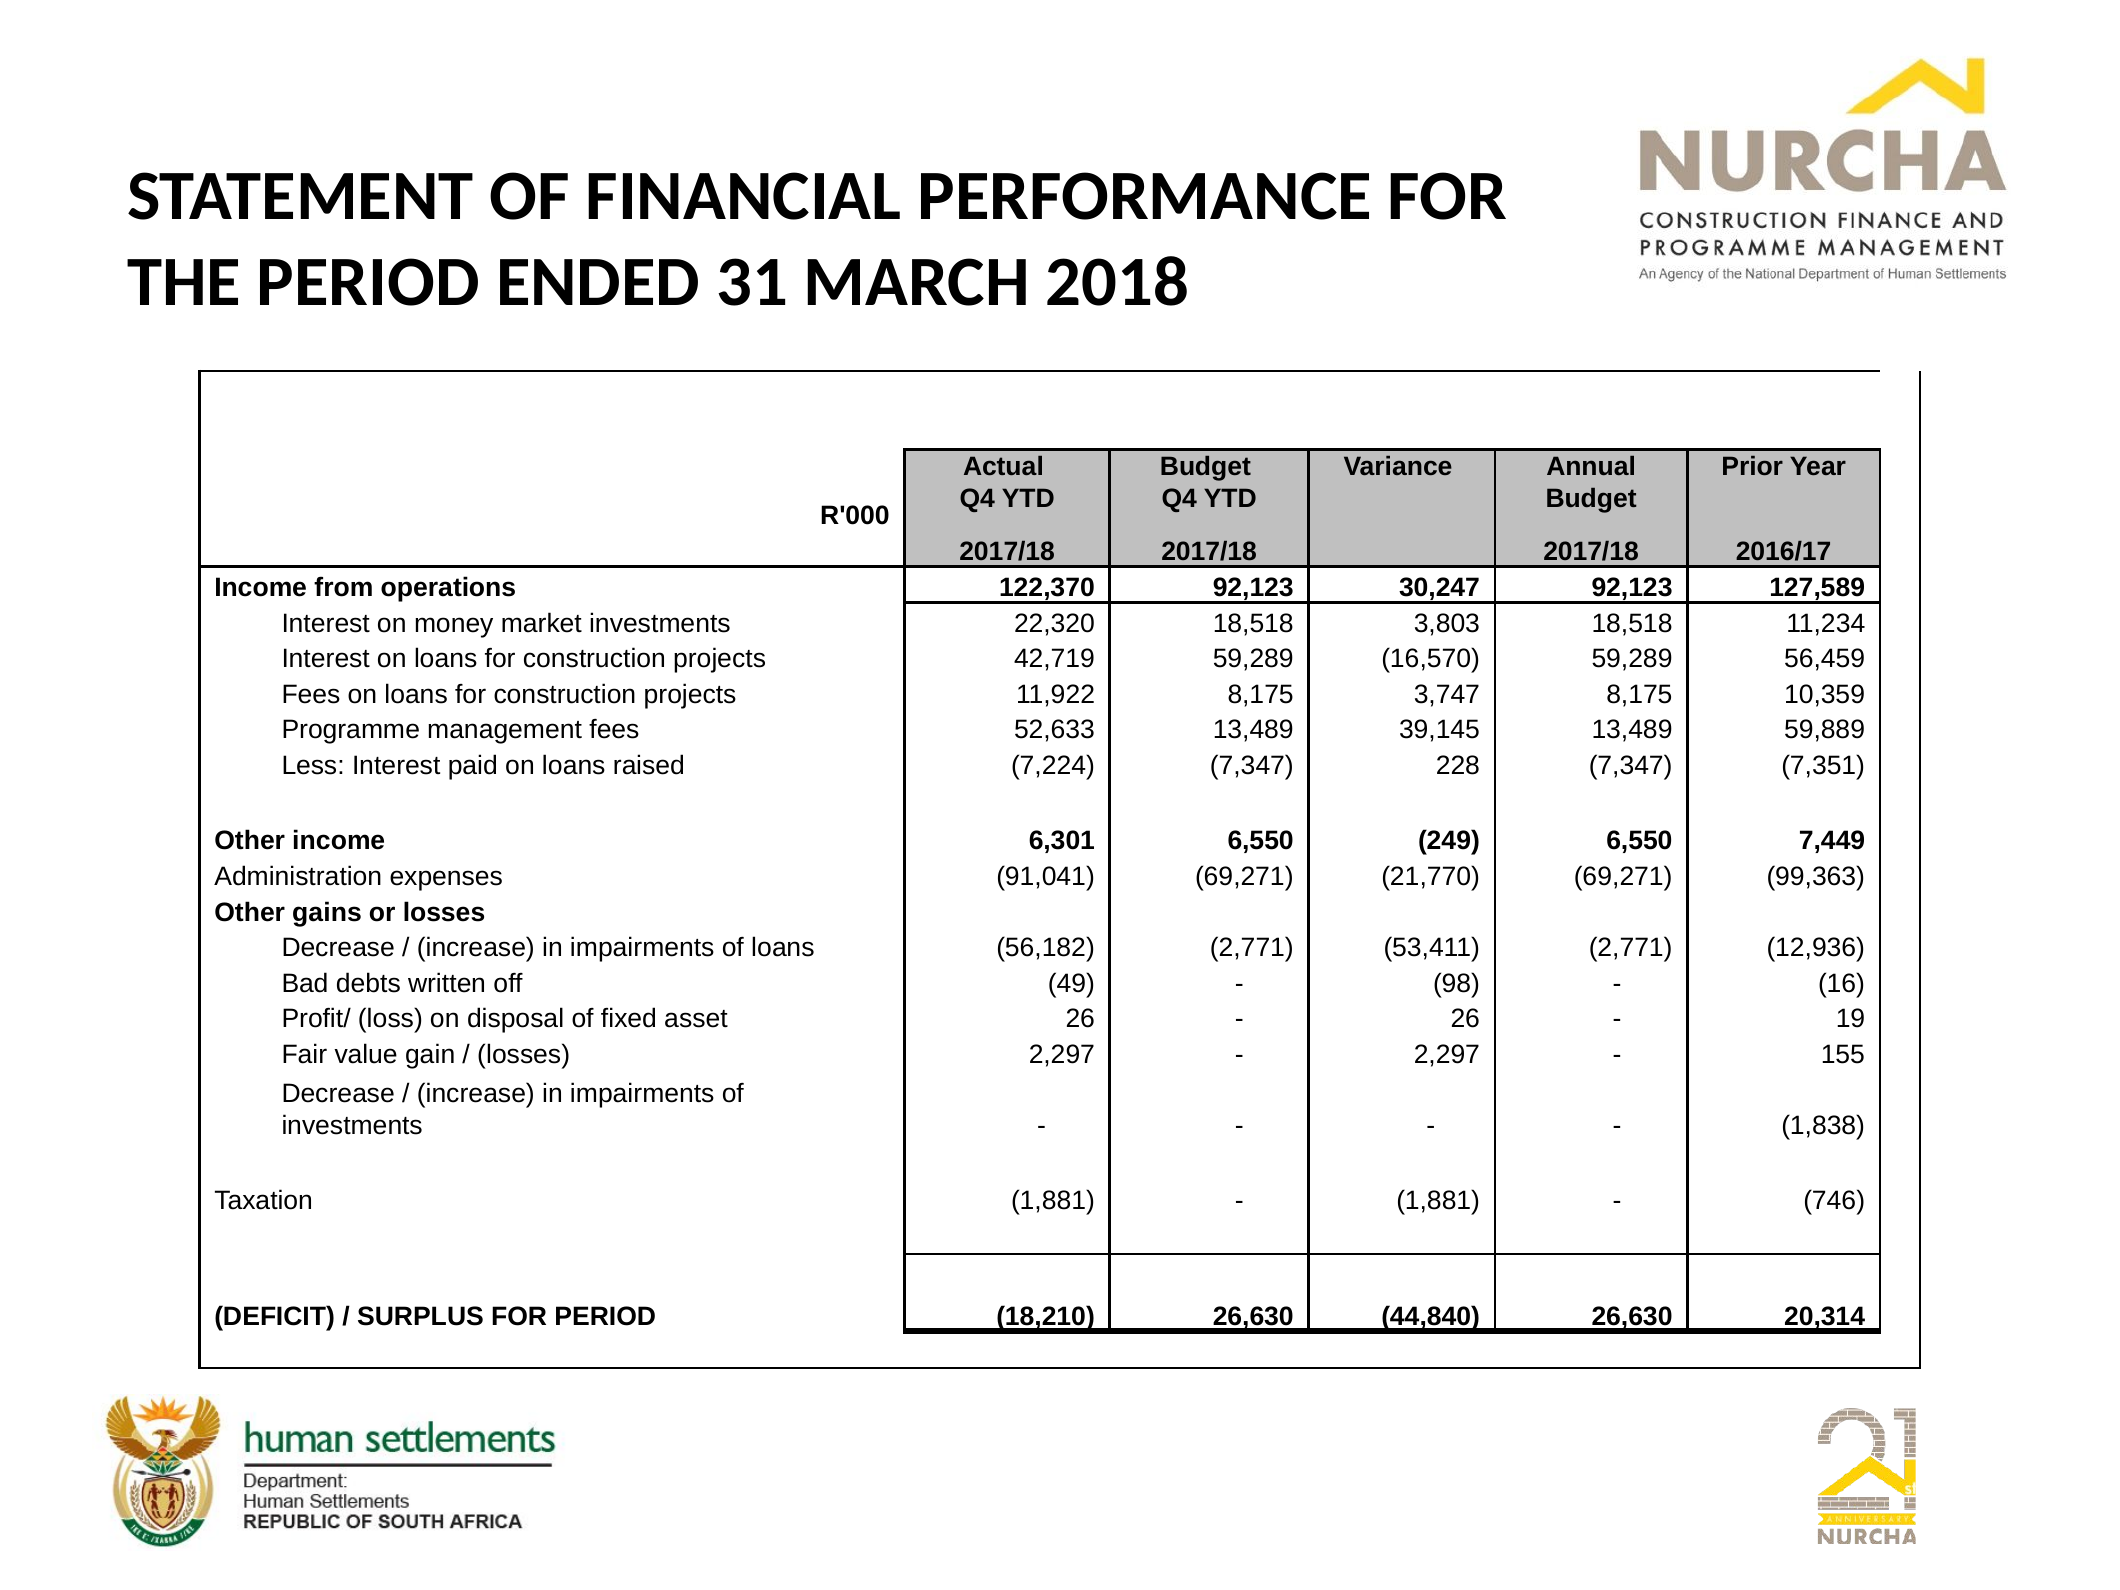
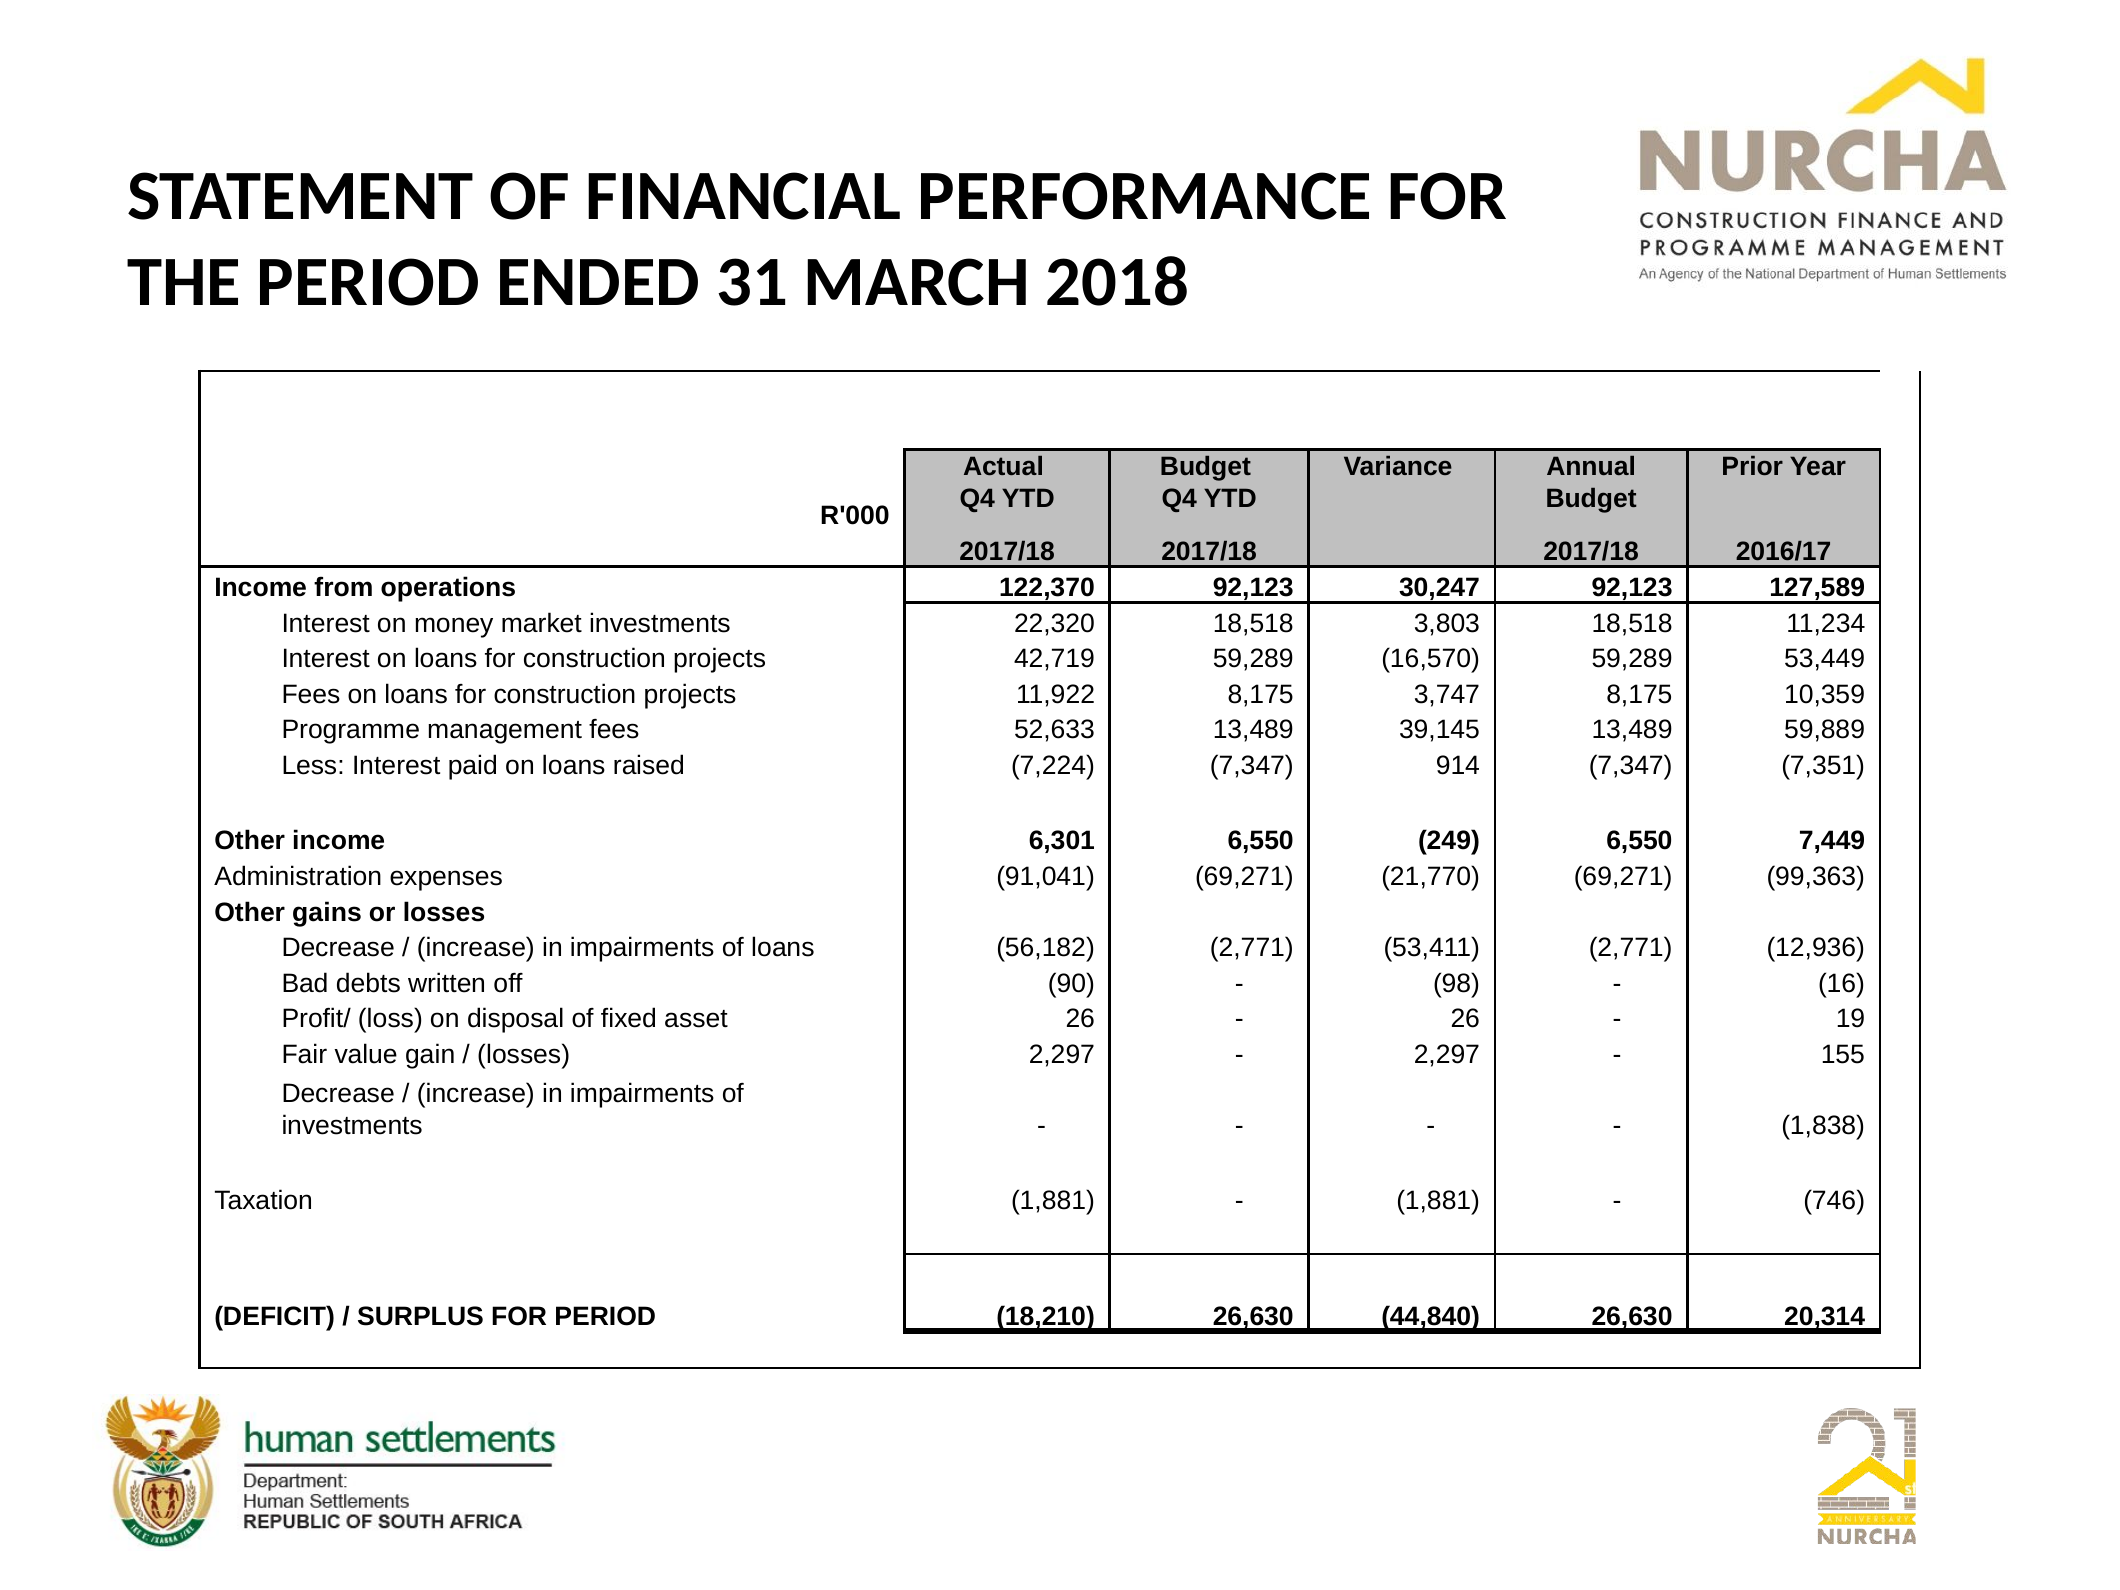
56,459: 56,459 -> 53,449
228: 228 -> 914
49: 49 -> 90
